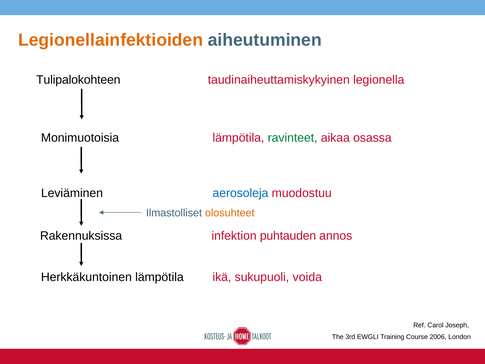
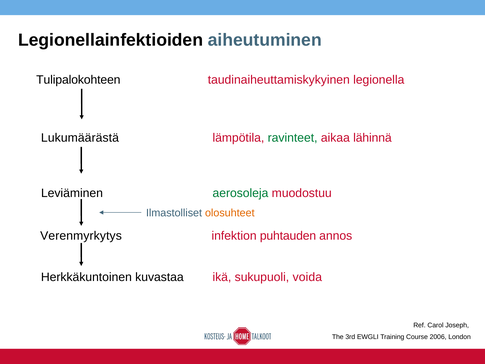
Legionellainfektioiden colour: orange -> black
Monimuotoisia: Monimuotoisia -> Lukumäärästä
osassa: osassa -> lähinnä
aerosoleja colour: blue -> green
Rakennuksissa: Rakennuksissa -> Verenmyrkytys
Herkkäkuntoinen lämpötila: lämpötila -> kuvastaa
